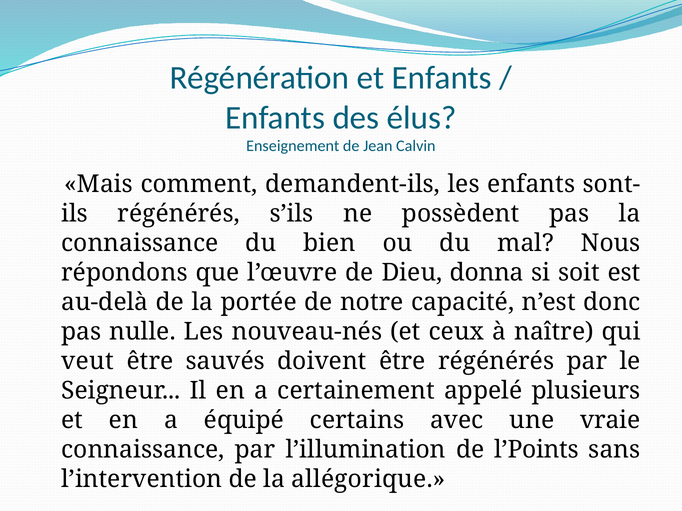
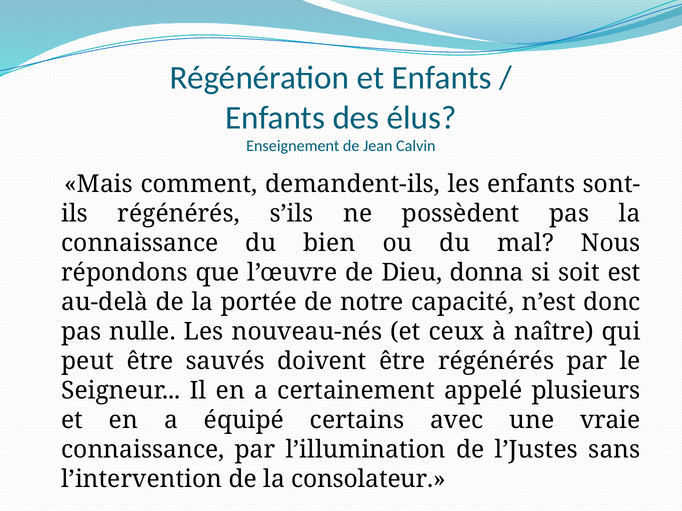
veut: veut -> peut
l’Points: l’Points -> l’Justes
allégorique: allégorique -> consolateur
